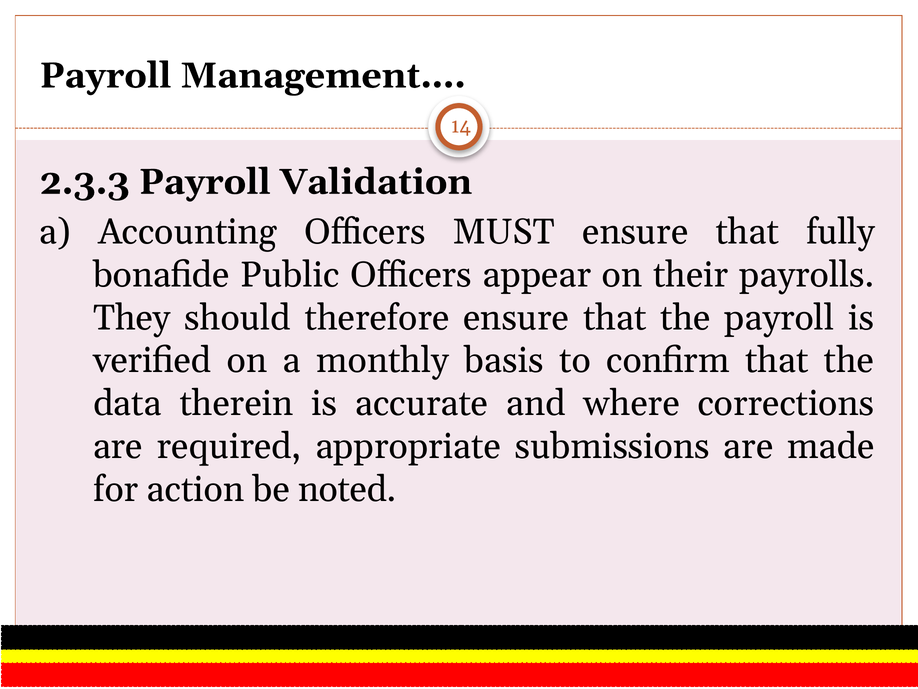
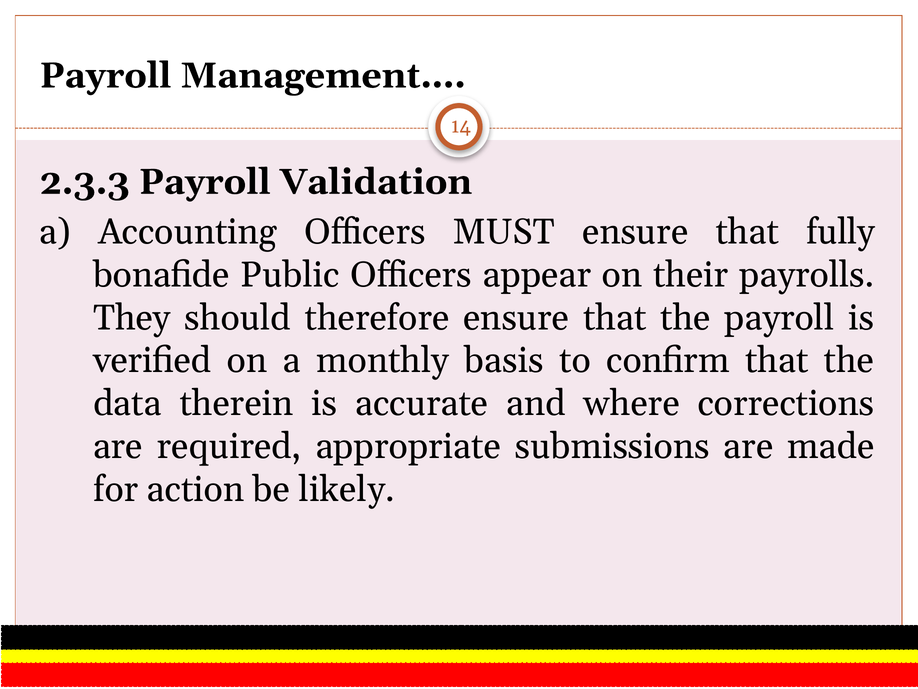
noted: noted -> likely
